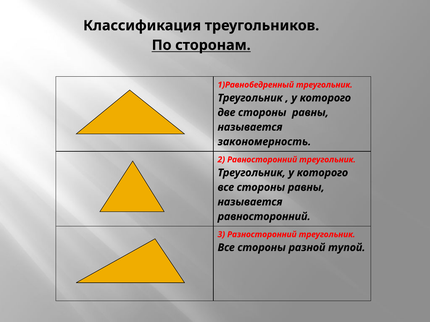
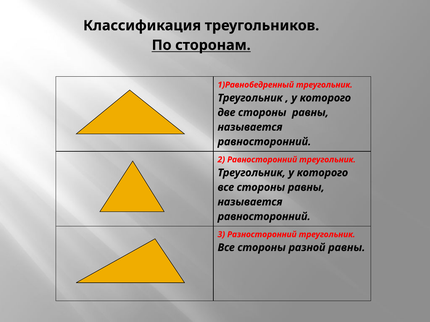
закономерность at (264, 142): закономерность -> равносторонний
разной тупой: тупой -> равны
